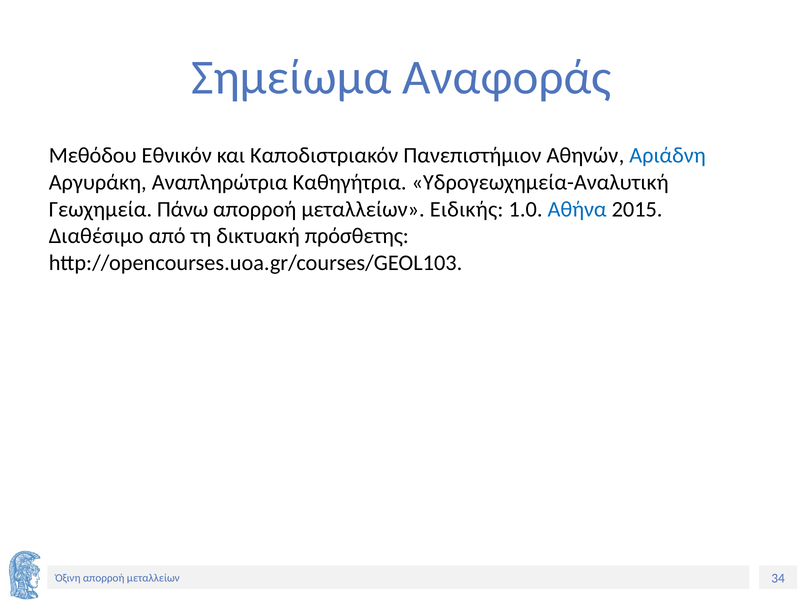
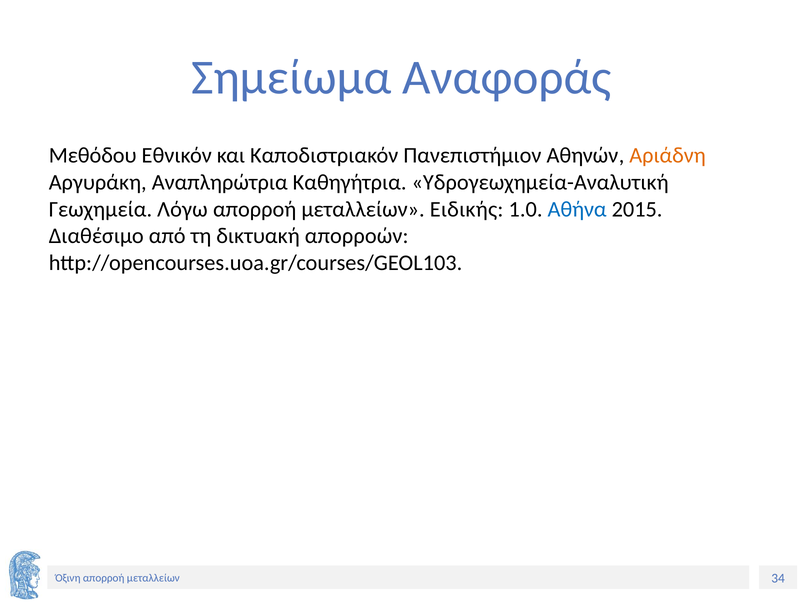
Αριάδνη colour: blue -> orange
Πάνω: Πάνω -> Λόγω
πρόσθετης: πρόσθετης -> απορροών
